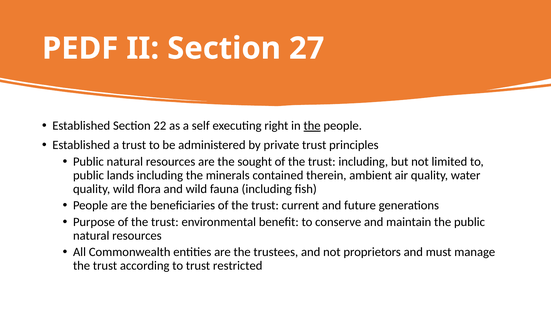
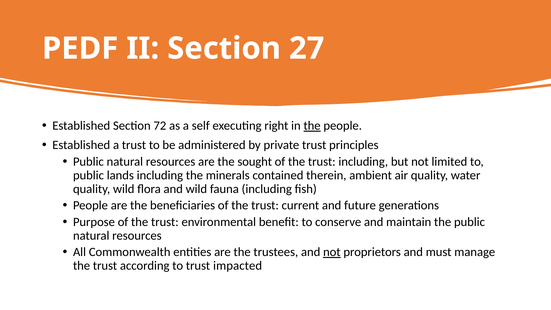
22: 22 -> 72
not at (332, 252) underline: none -> present
restricted: restricted -> impacted
